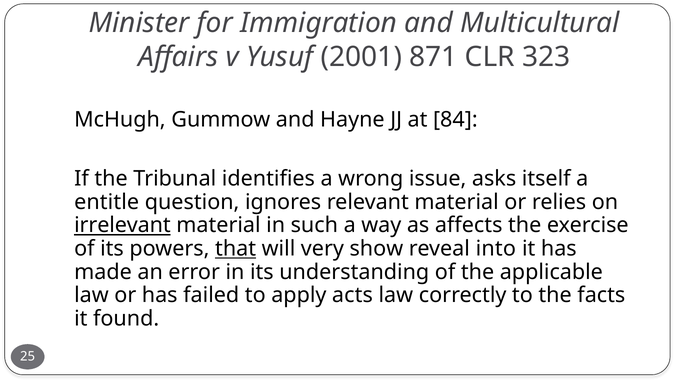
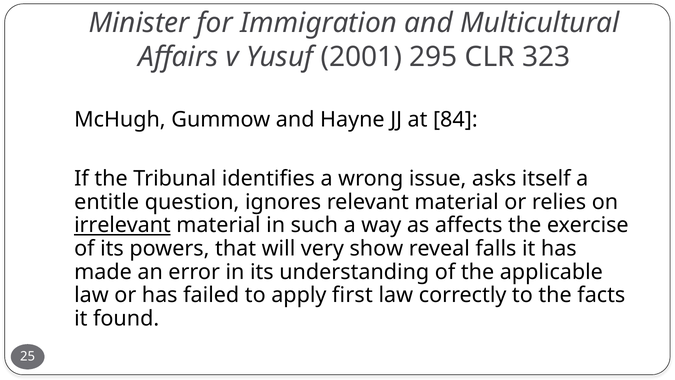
871: 871 -> 295
that underline: present -> none
into: into -> falls
acts: acts -> first
